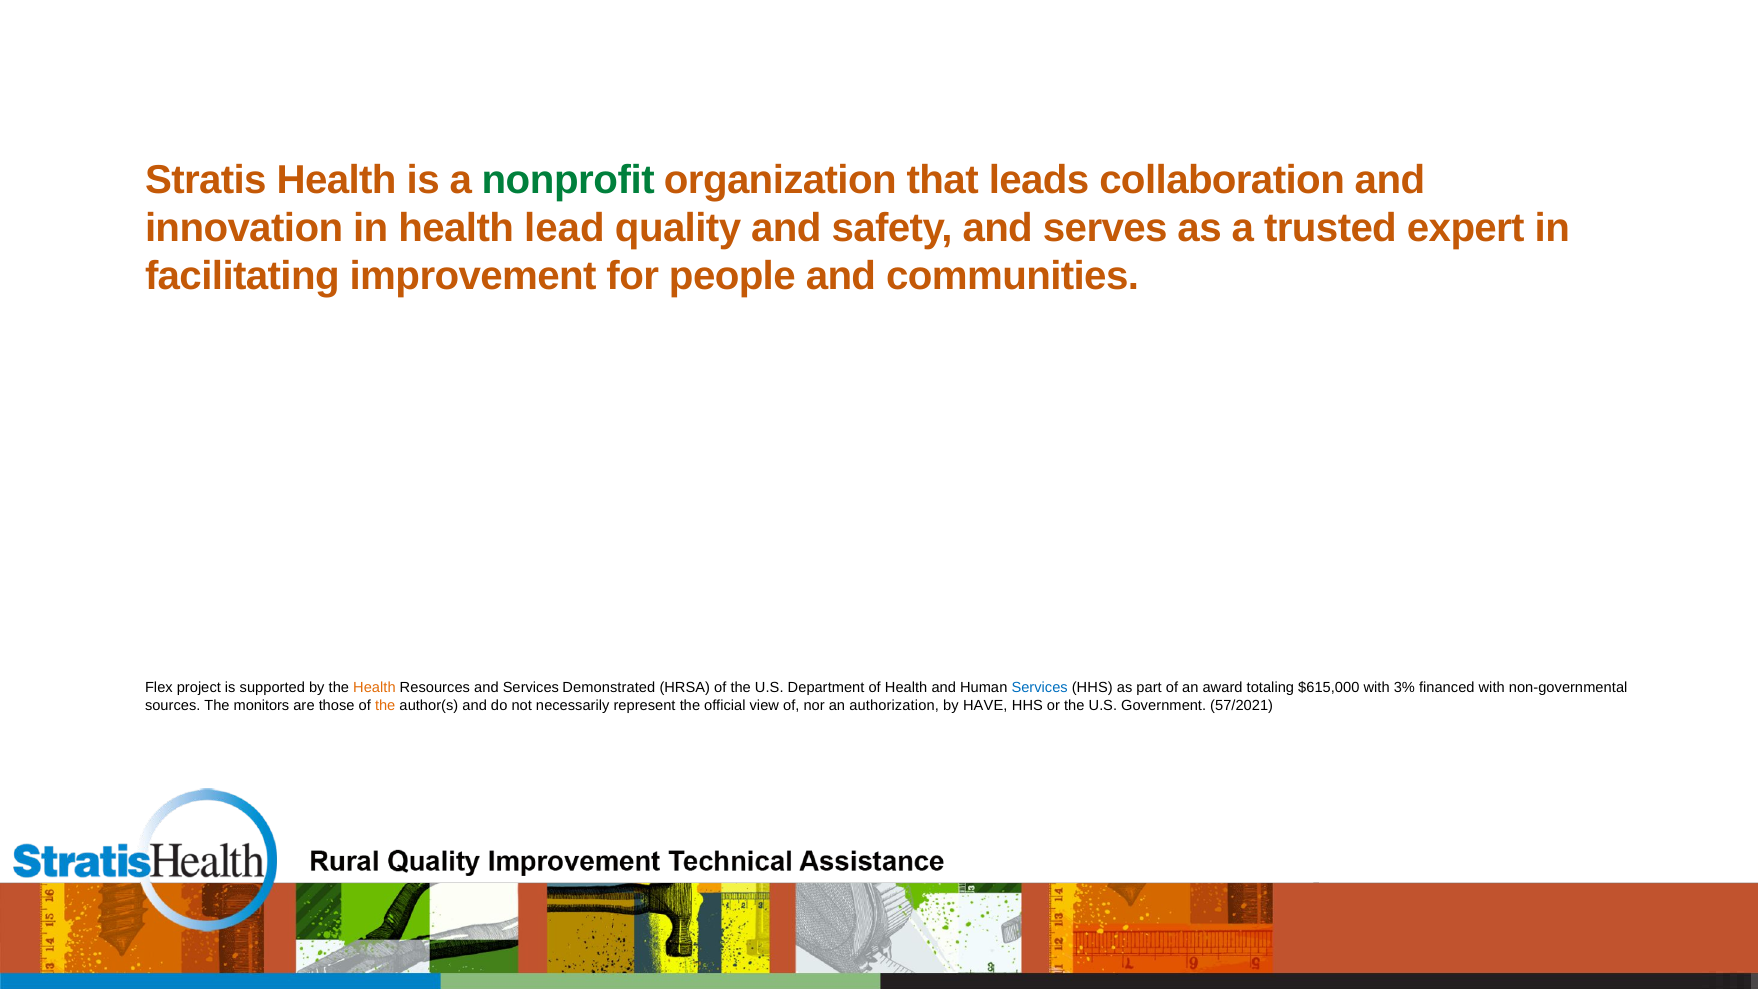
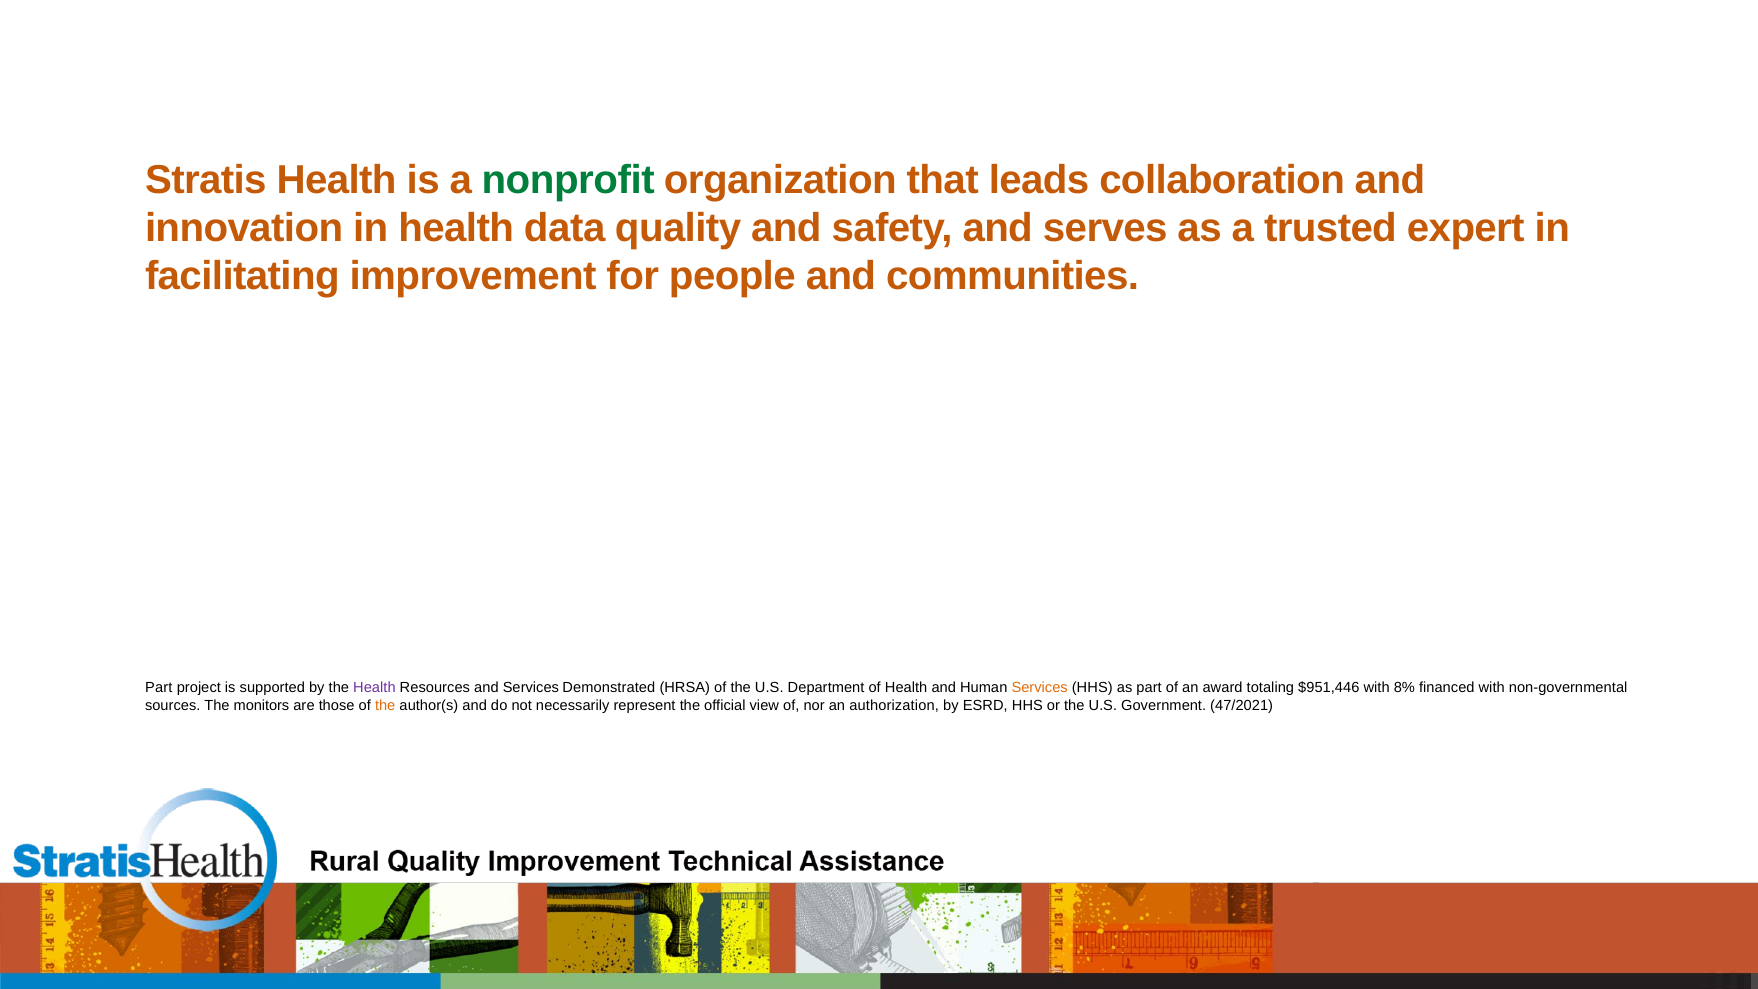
lead: lead -> data
Flex at (159, 688): Flex -> Part
Health at (374, 688) colour: orange -> purple
Services at (1040, 688) colour: blue -> orange
$615,000: $615,000 -> $951,446
3%: 3% -> 8%
HAVE: HAVE -> ESRD
57/2021: 57/2021 -> 47/2021
